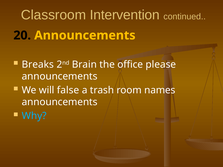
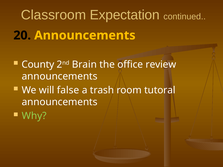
Intervention: Intervention -> Expectation
Breaks: Breaks -> County
please: please -> review
names: names -> tutoral
Why colour: light blue -> light green
